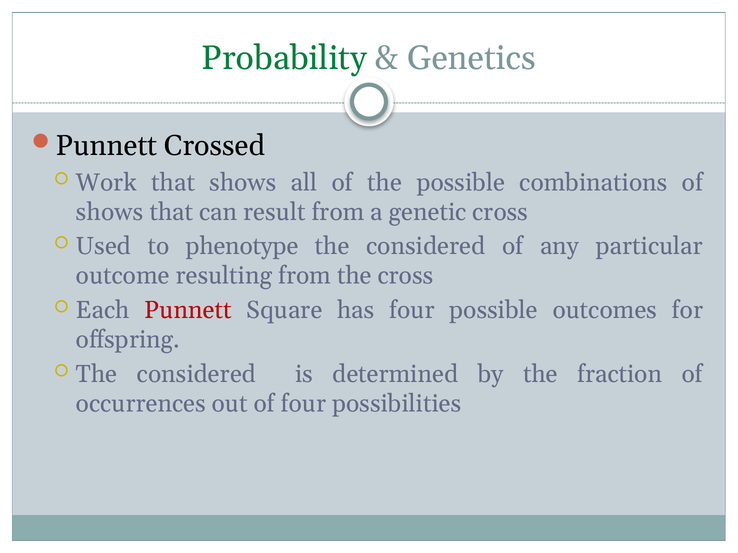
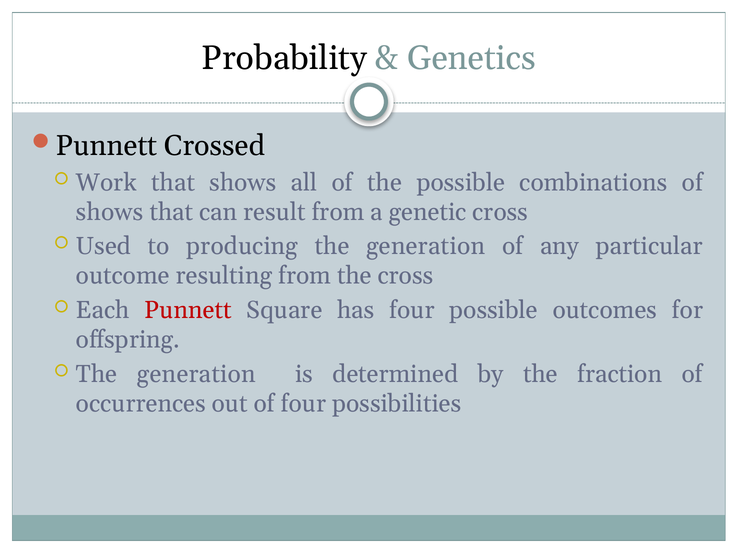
Probability colour: green -> black
phenotype: phenotype -> producing
considered at (426, 247): considered -> generation
considered at (196, 375): considered -> generation
